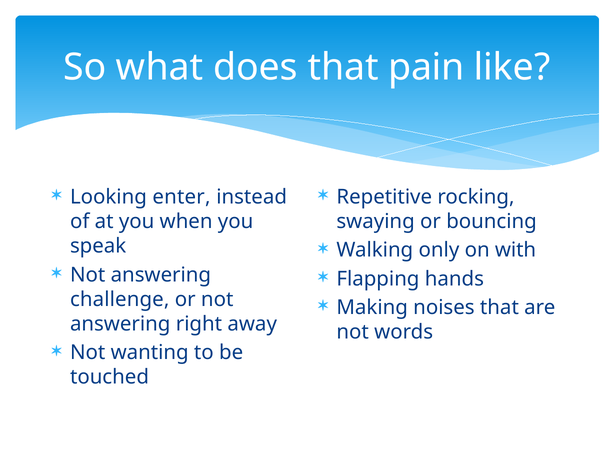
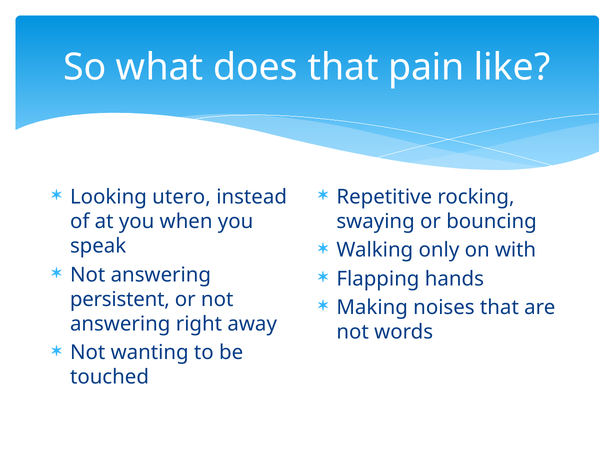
enter: enter -> utero
challenge: challenge -> persistent
